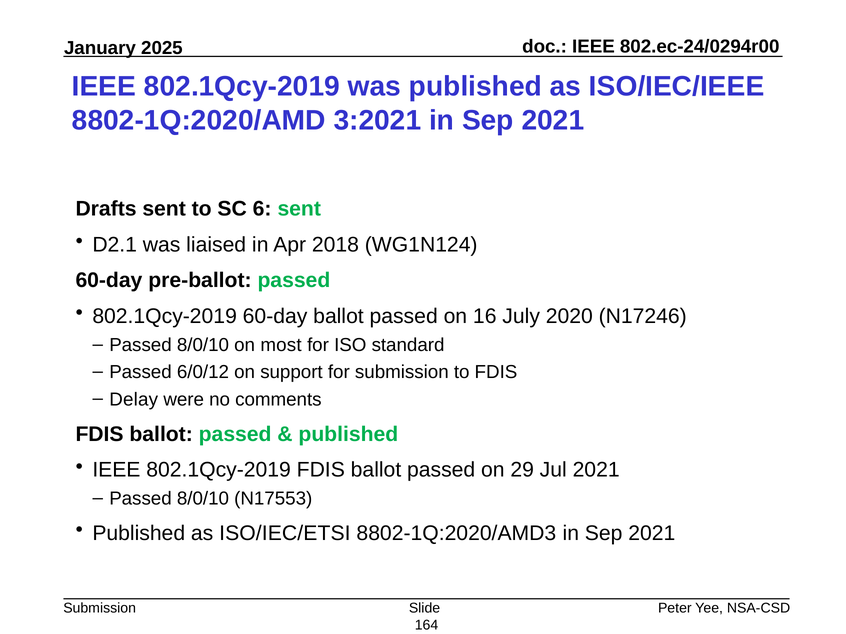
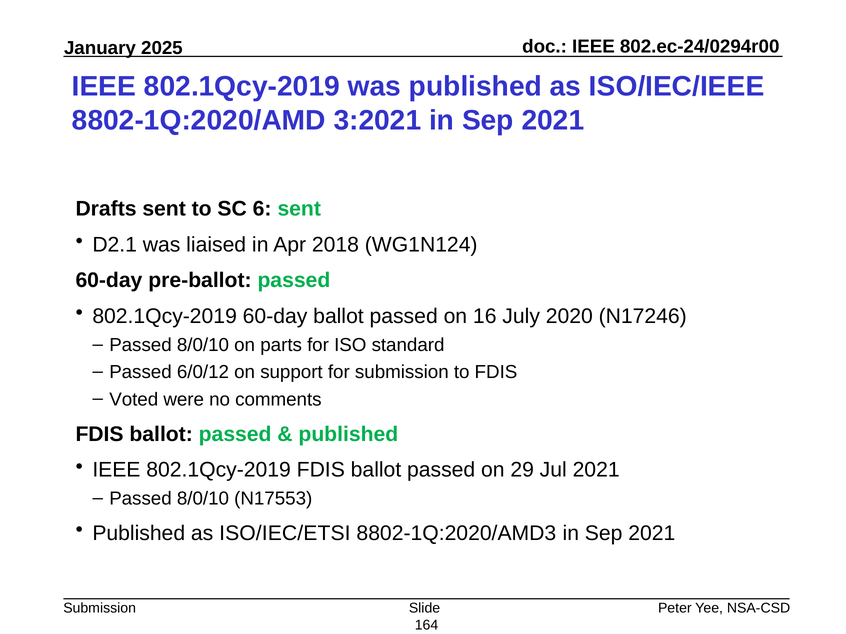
most: most -> parts
Delay: Delay -> Voted
